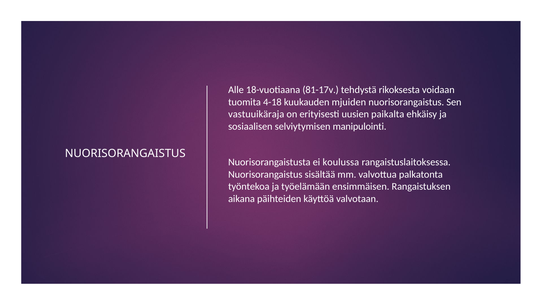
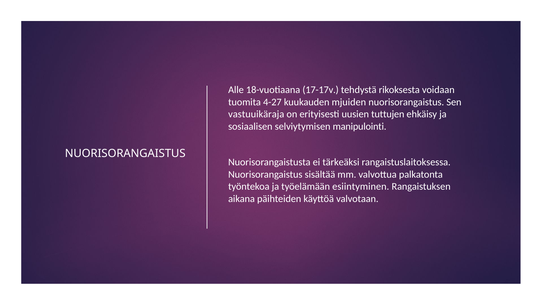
81-17v: 81-17v -> 17-17v
4-18: 4-18 -> 4-27
paikalta: paikalta -> tuttujen
koulussa: koulussa -> tärkeäksi
ensimmäisen: ensimmäisen -> esiintyminen
